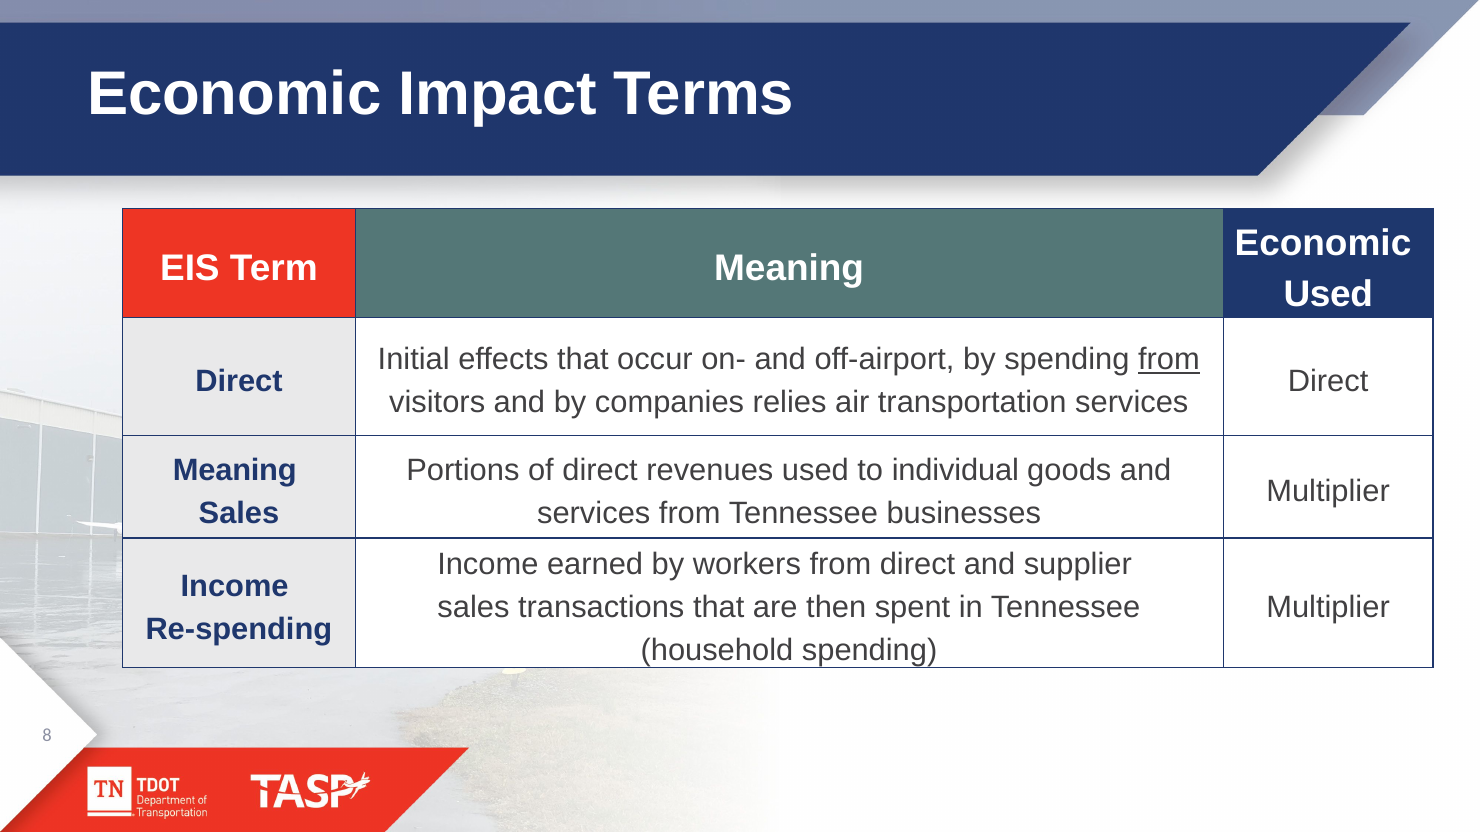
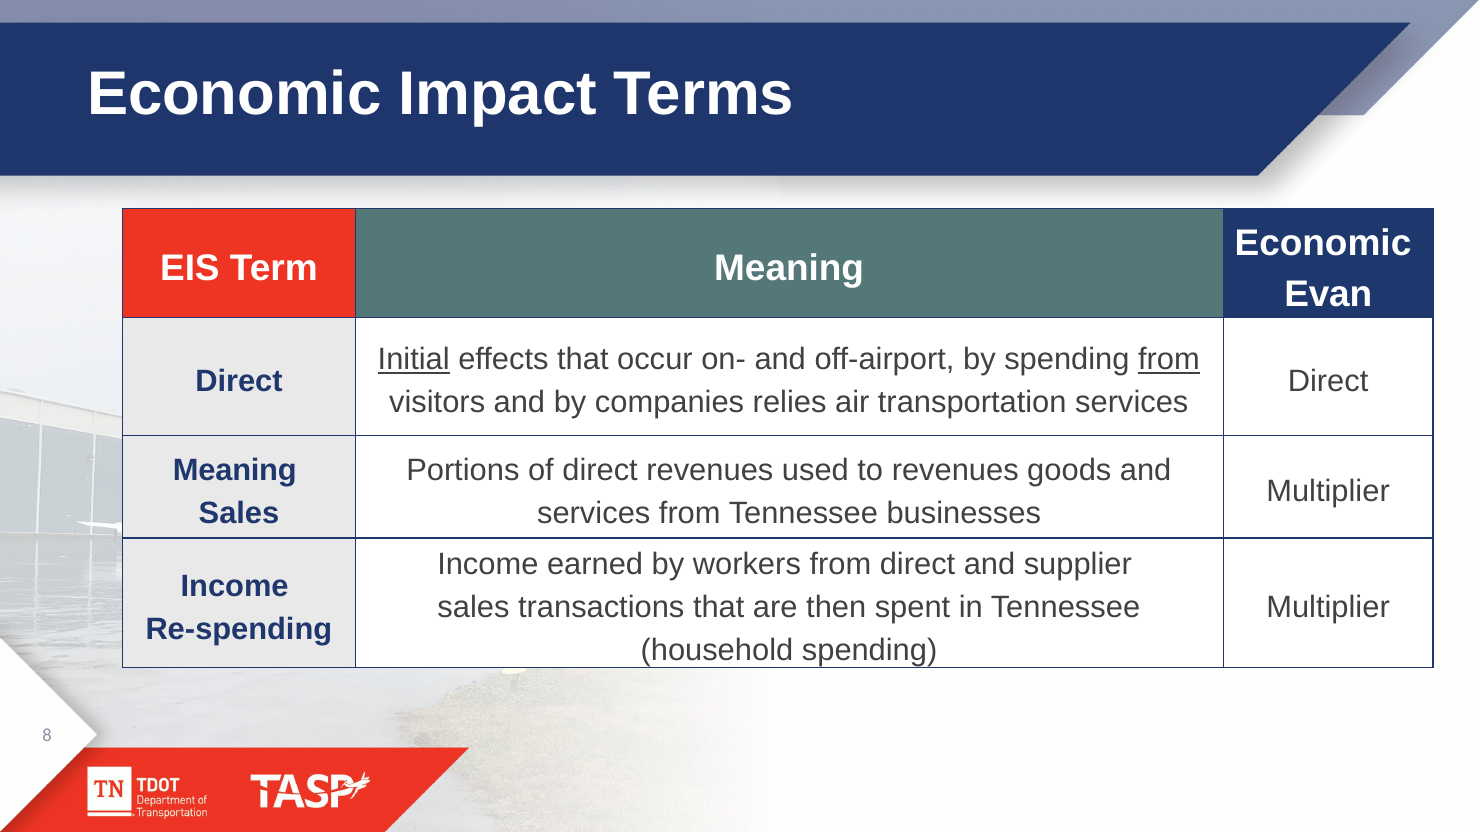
Used at (1328, 295): Used -> Evan
Initial underline: none -> present
to individual: individual -> revenues
